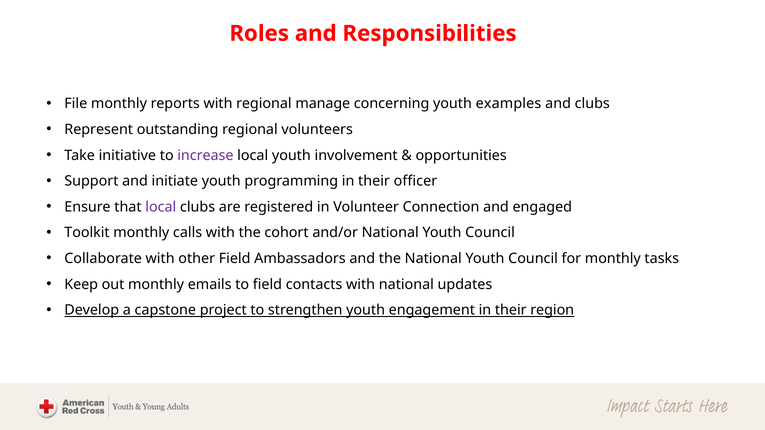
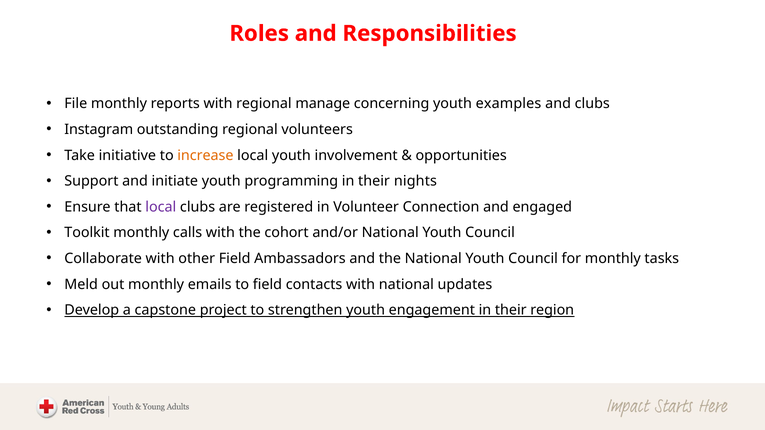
Represent: Represent -> Instagram
increase colour: purple -> orange
officer: officer -> nights
Keep: Keep -> Meld
